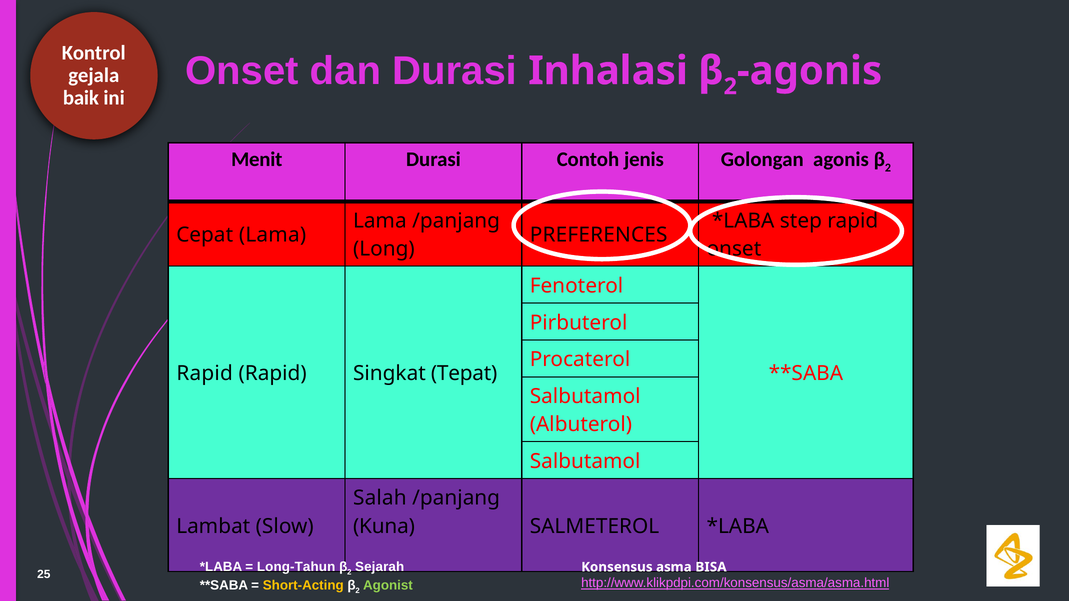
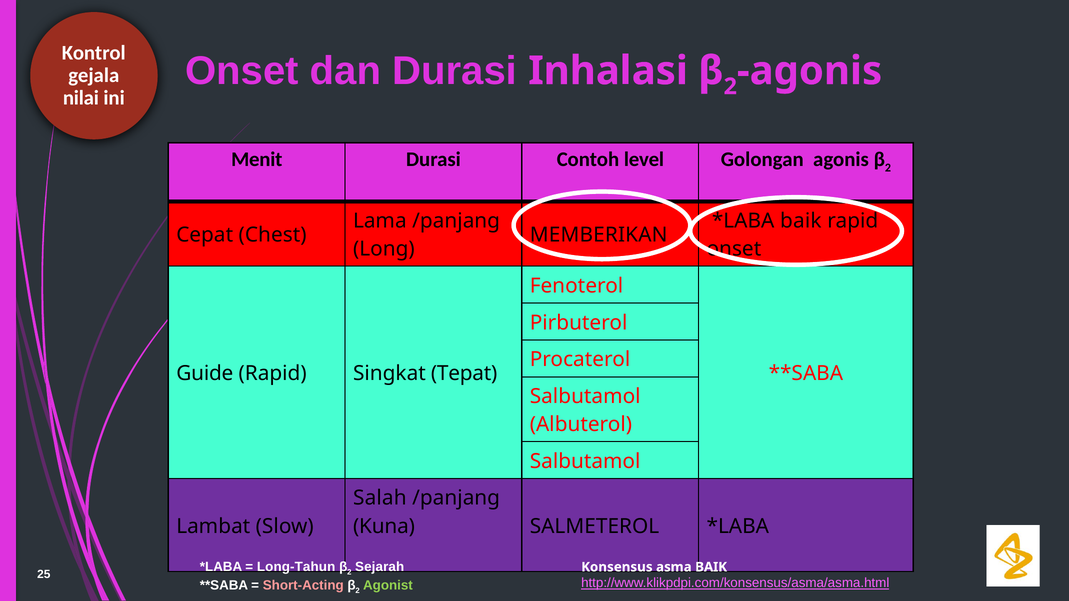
baik: baik -> nilai
jenis: jenis -> level
step at (801, 221): step -> baik
Cepat Lama: Lama -> Chest
PREFERENCES: PREFERENCES -> MEMBERIKAN
Rapid at (205, 374): Rapid -> Guide
asma BISA: BISA -> BAIK
Short-Acting colour: yellow -> pink
